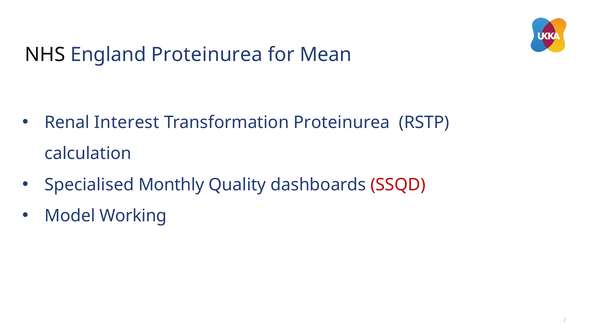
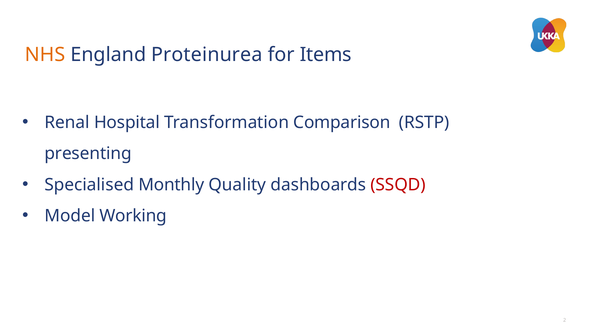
NHS colour: black -> orange
Mean: Mean -> Items
Interest: Interest -> Hospital
Transformation Proteinurea: Proteinurea -> Comparison
calculation: calculation -> presenting
